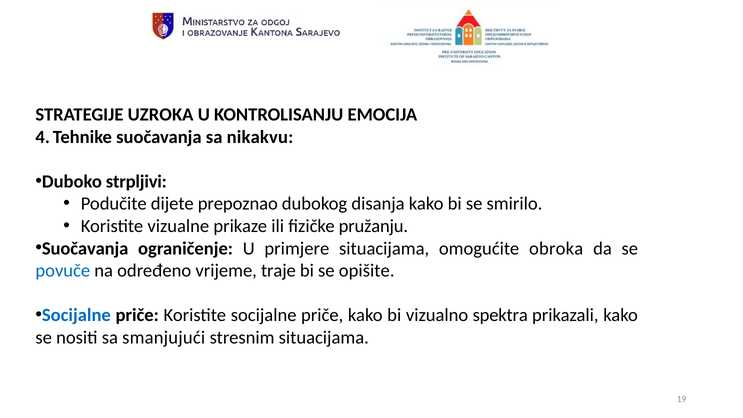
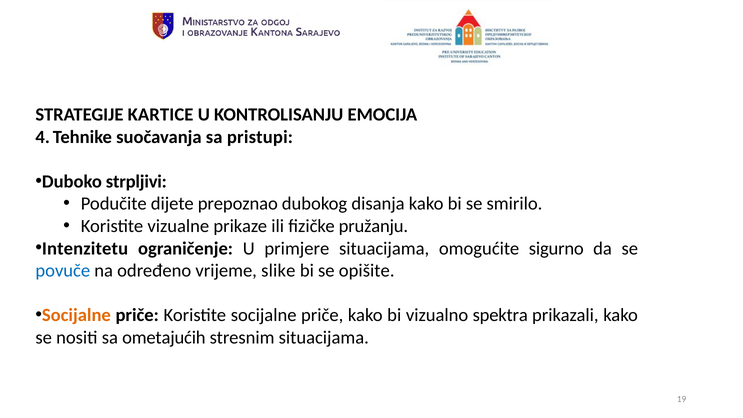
UZROKA: UZROKA -> KARTICE
nikakvu: nikakvu -> pristupi
Suočavanja at (85, 248): Suočavanja -> Intenzitetu
obroka: obroka -> sigurno
traje: traje -> slike
Socijalne at (76, 315) colour: blue -> orange
smanjujući: smanjujući -> ometajućih
